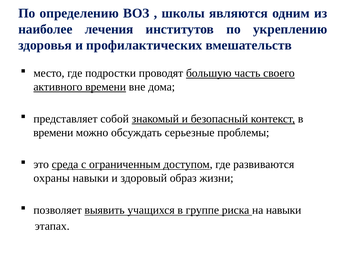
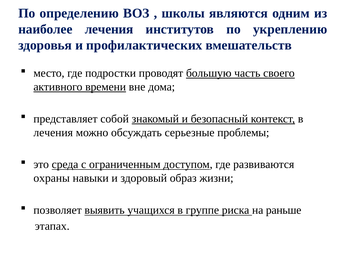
времени at (53, 133): времени -> лечения
на навыки: навыки -> раньше
